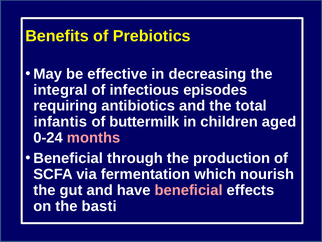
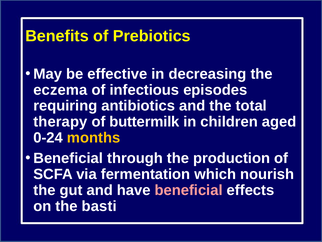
integral: integral -> eczema
infantis: infantis -> therapy
months colour: pink -> yellow
